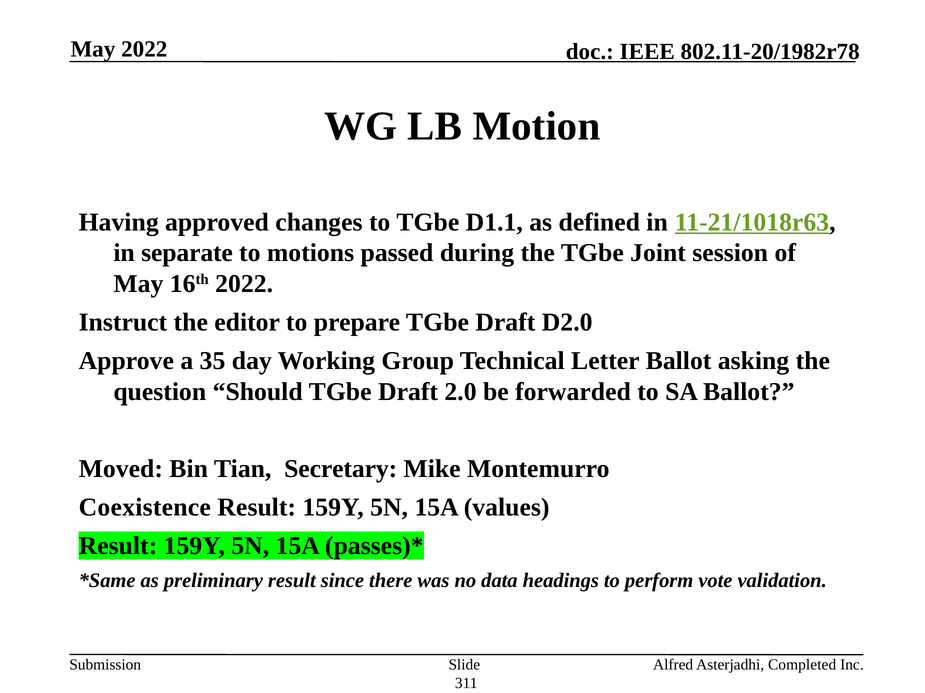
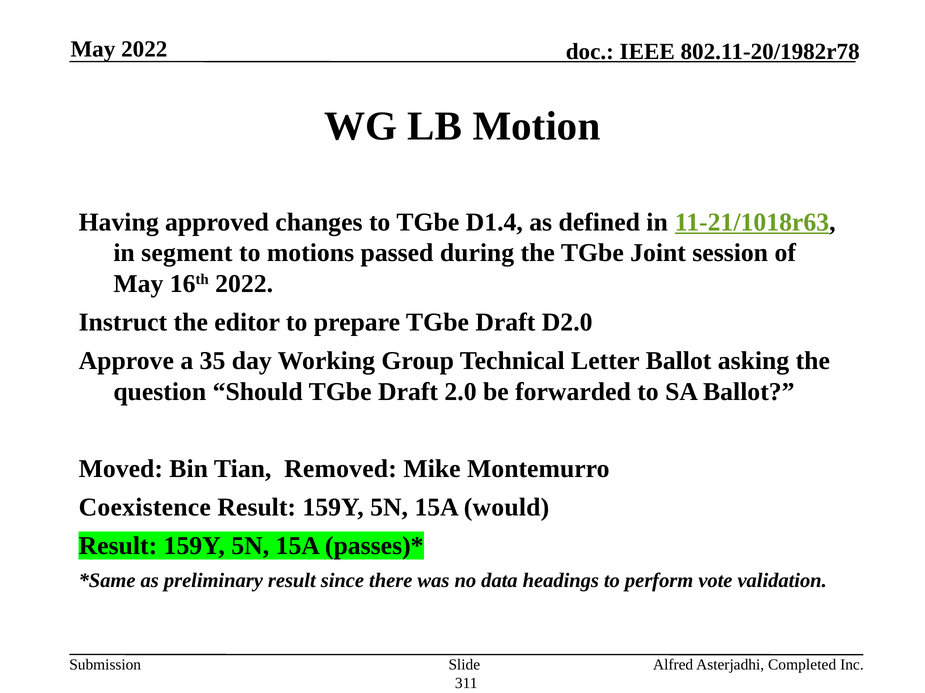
D1.1: D1.1 -> D1.4
separate: separate -> segment
Secretary: Secretary -> Removed
values: values -> would
